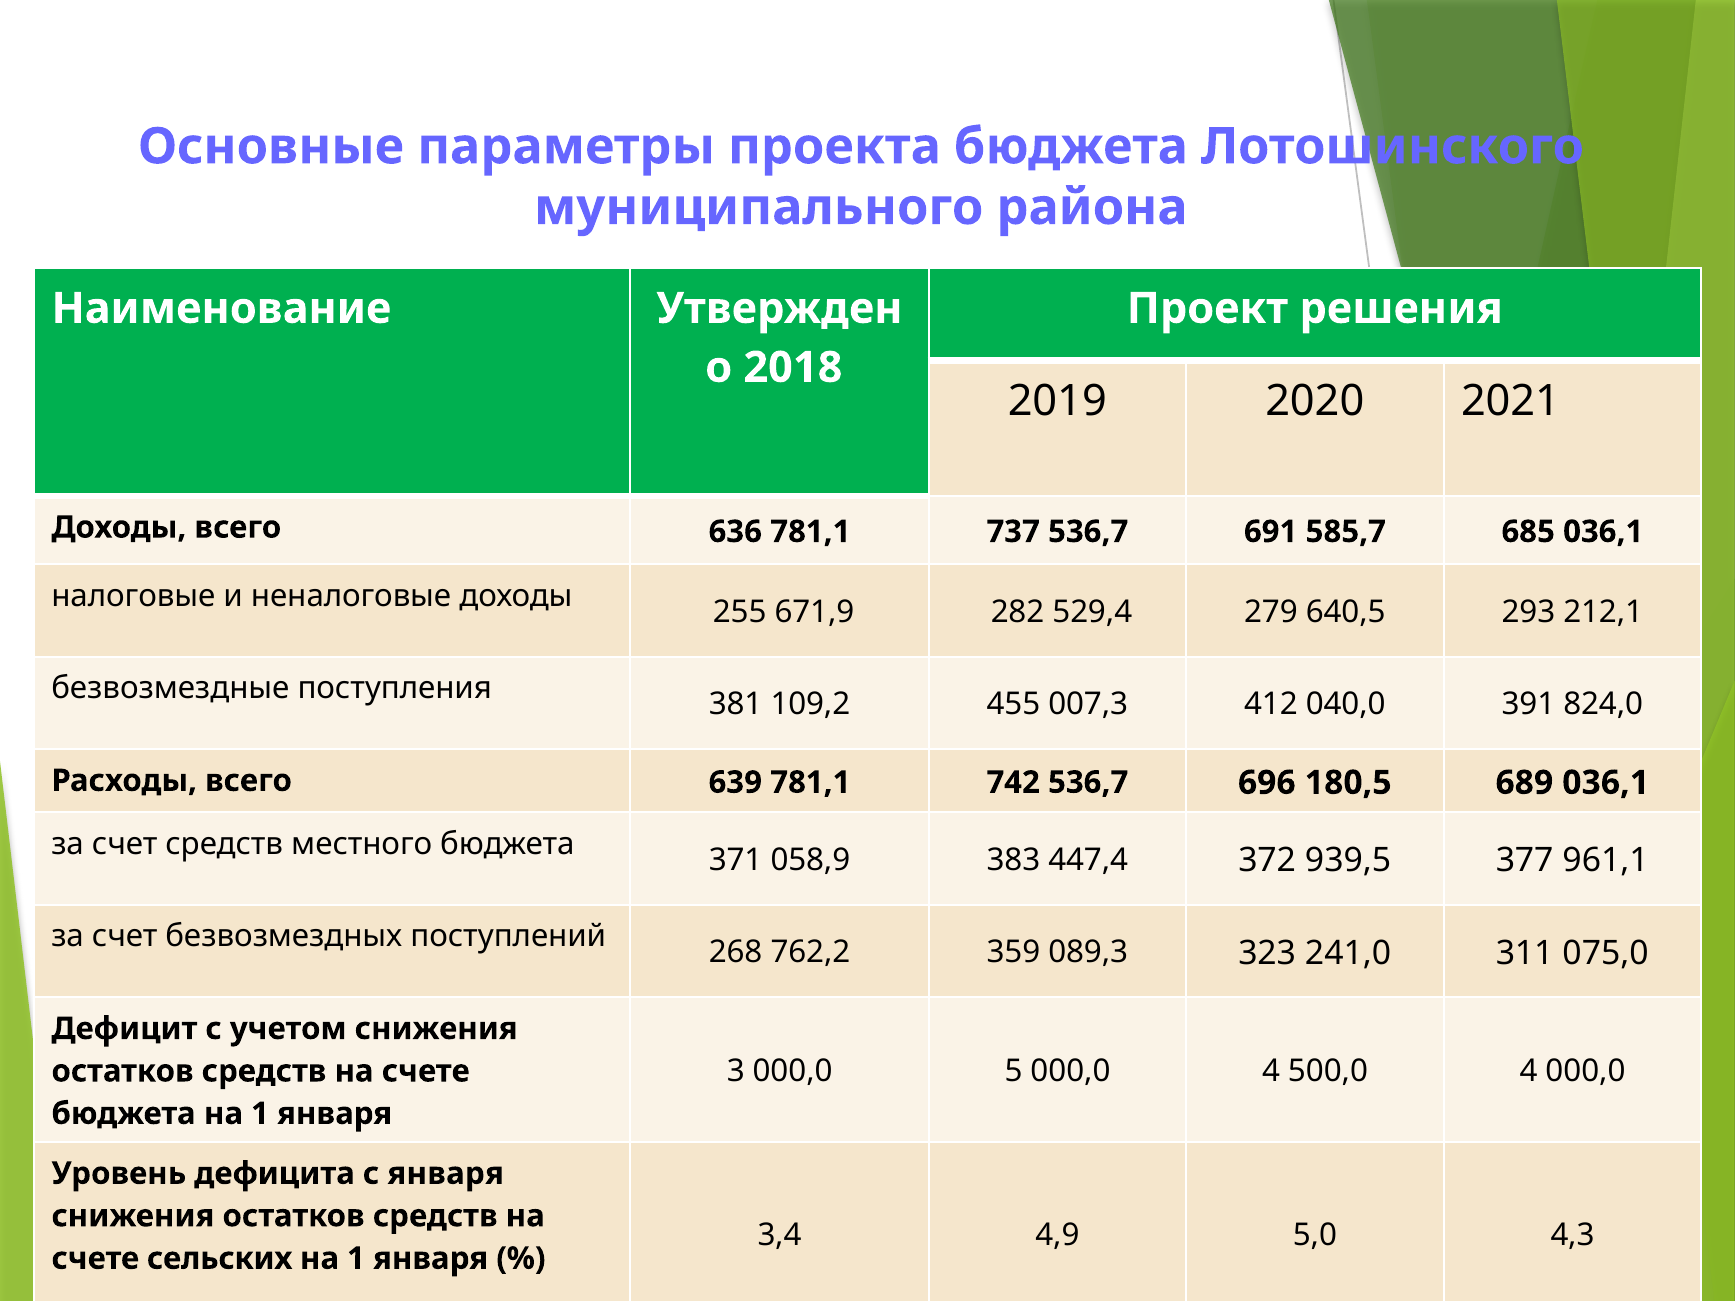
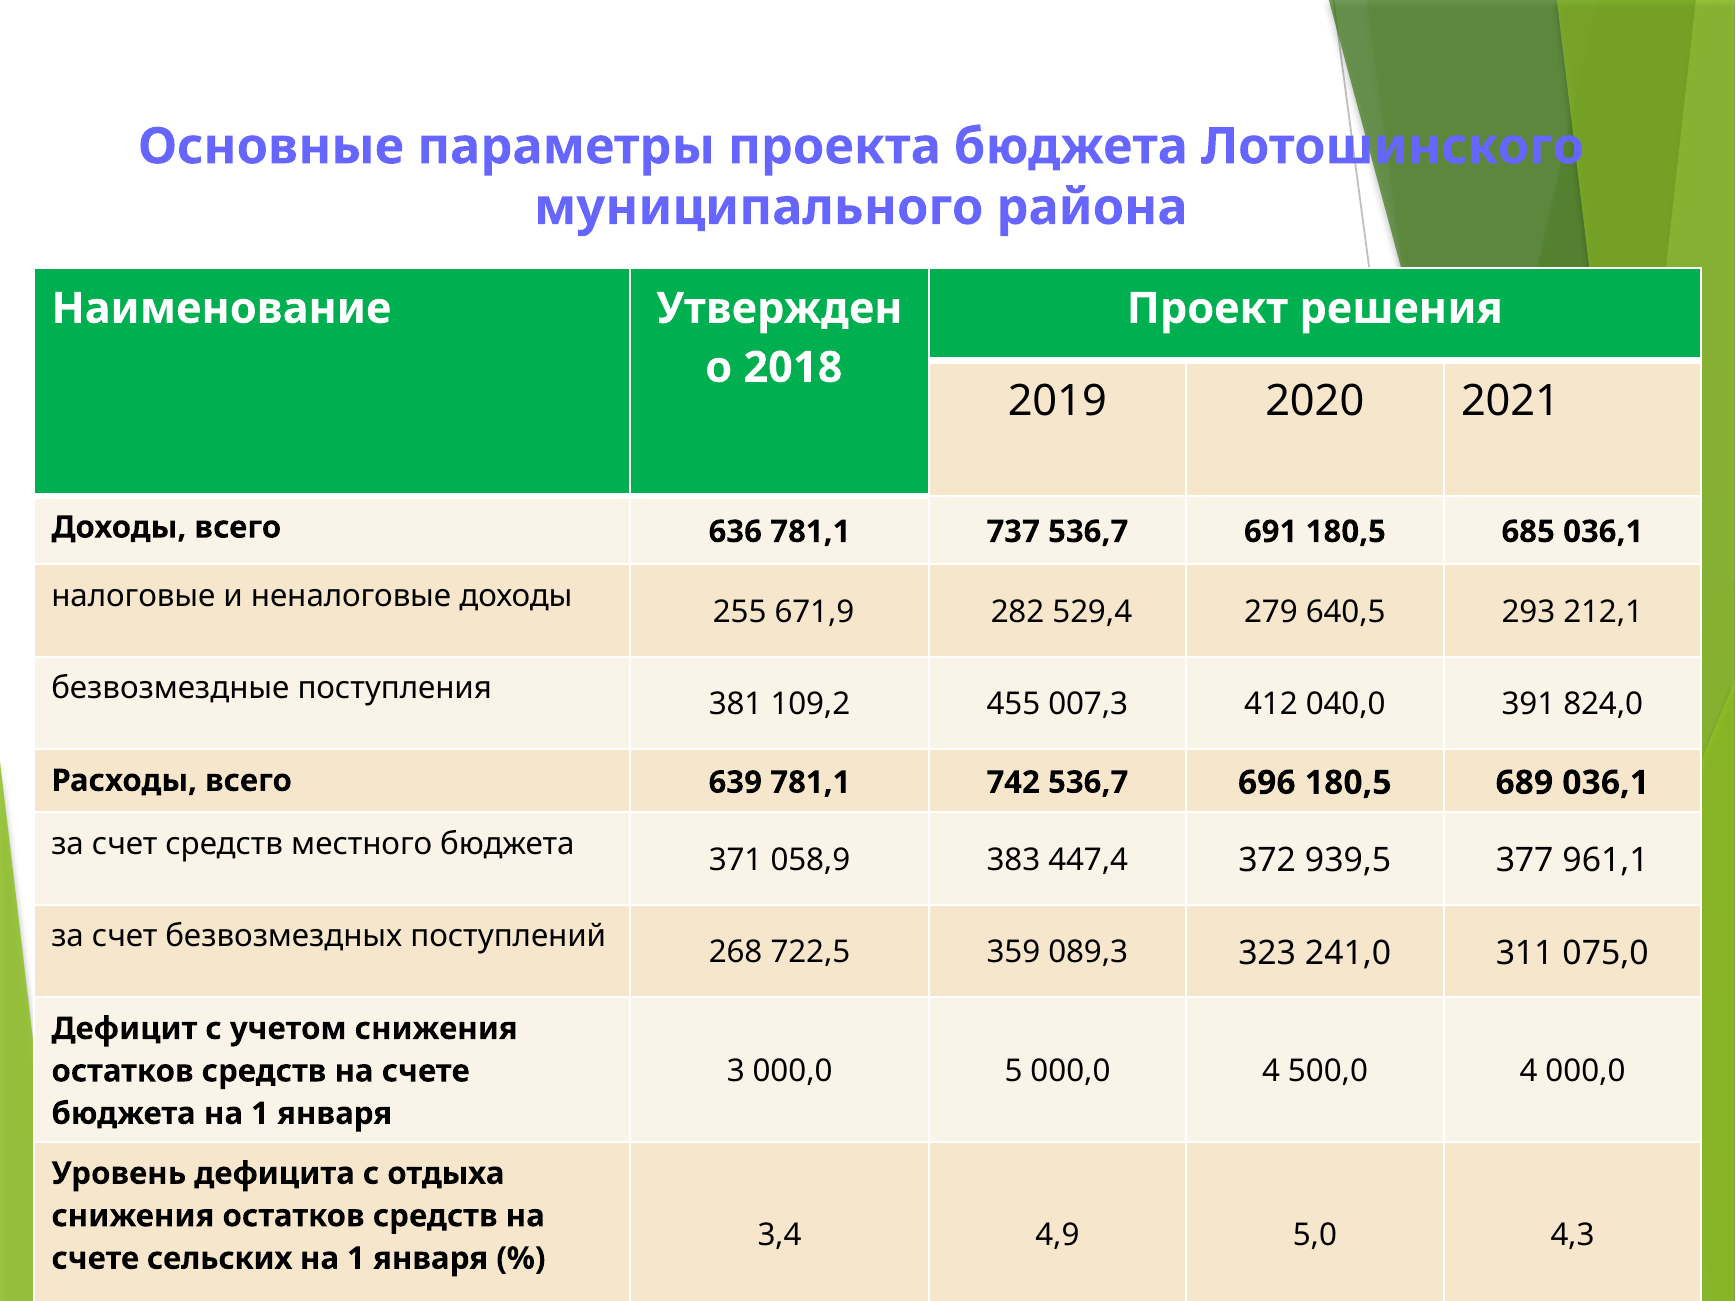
691 585,7: 585,7 -> 180,5
762,2: 762,2 -> 722,5
с января: января -> отдыха
